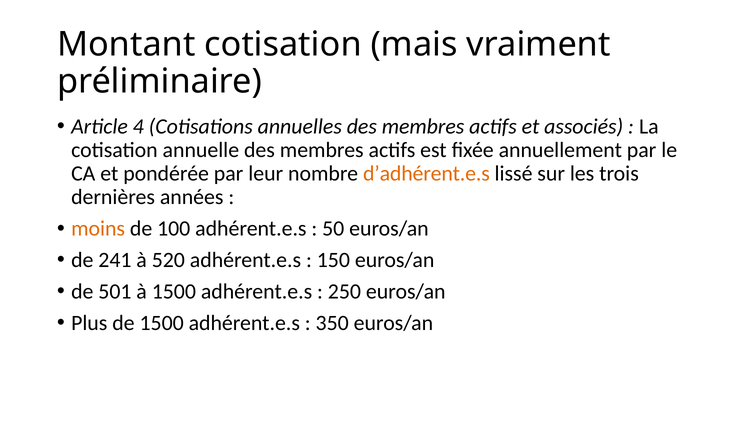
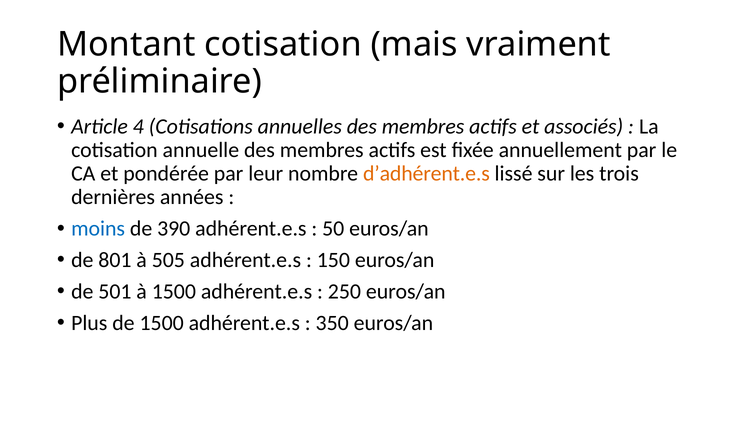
moins colour: orange -> blue
100: 100 -> 390
241: 241 -> 801
520: 520 -> 505
